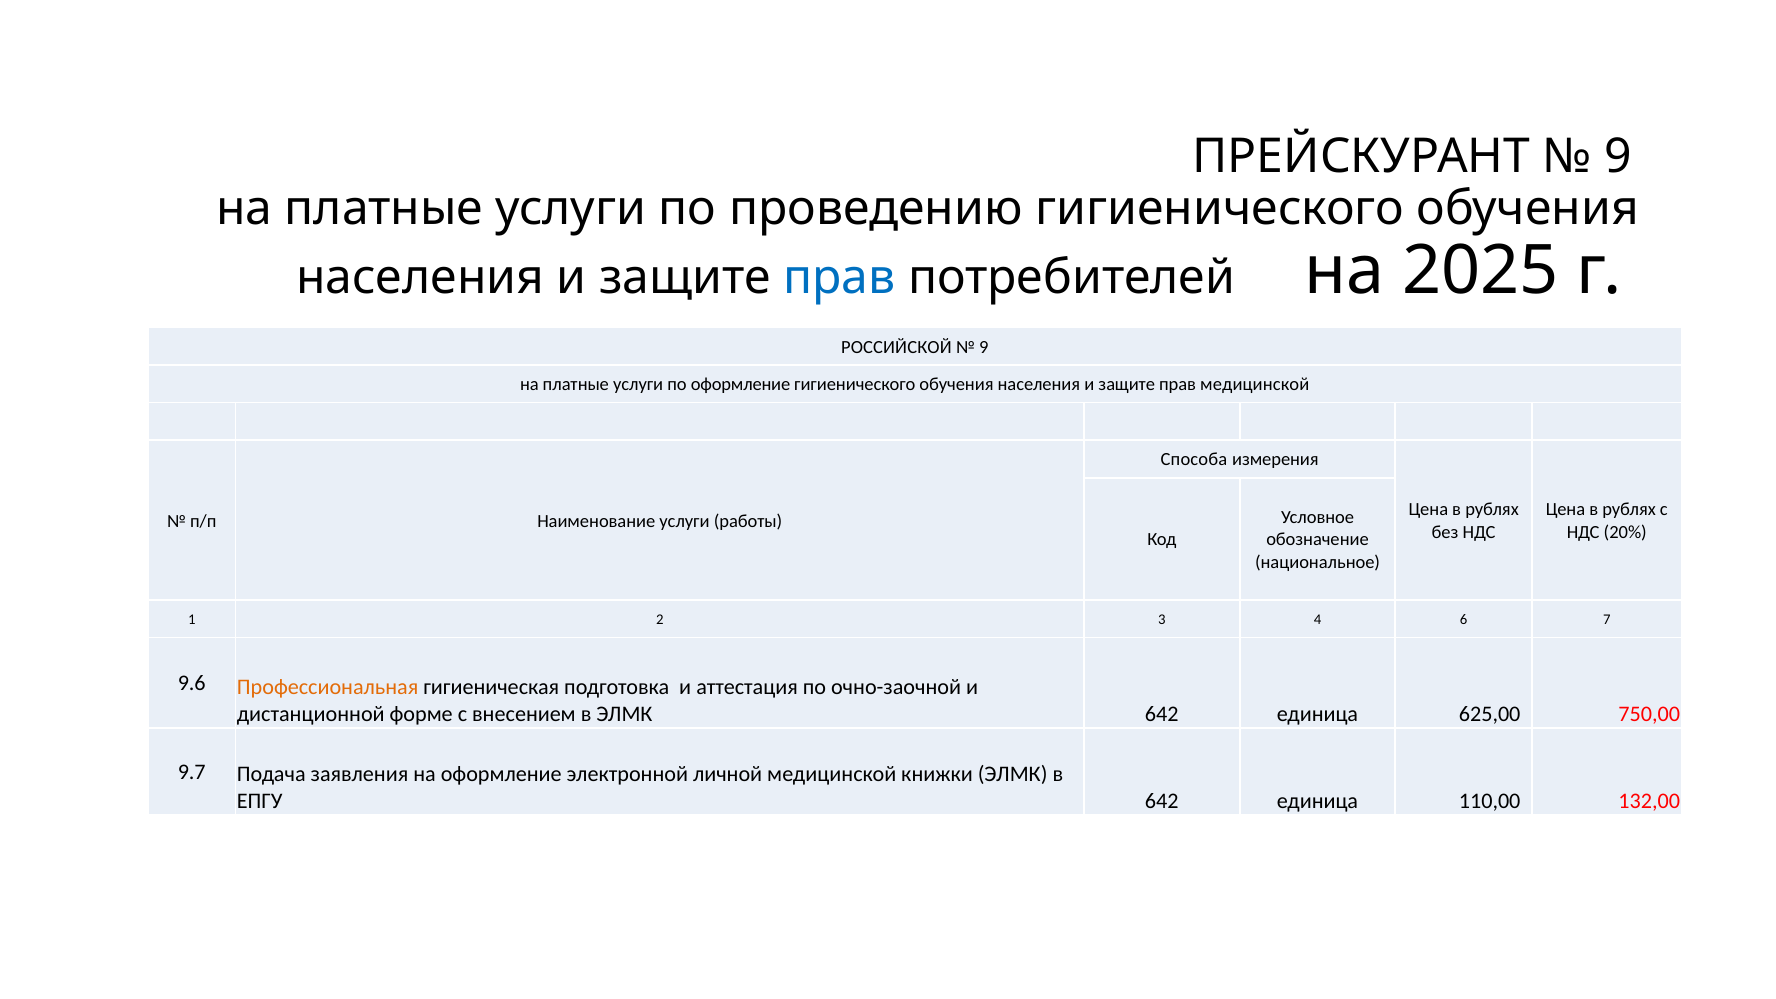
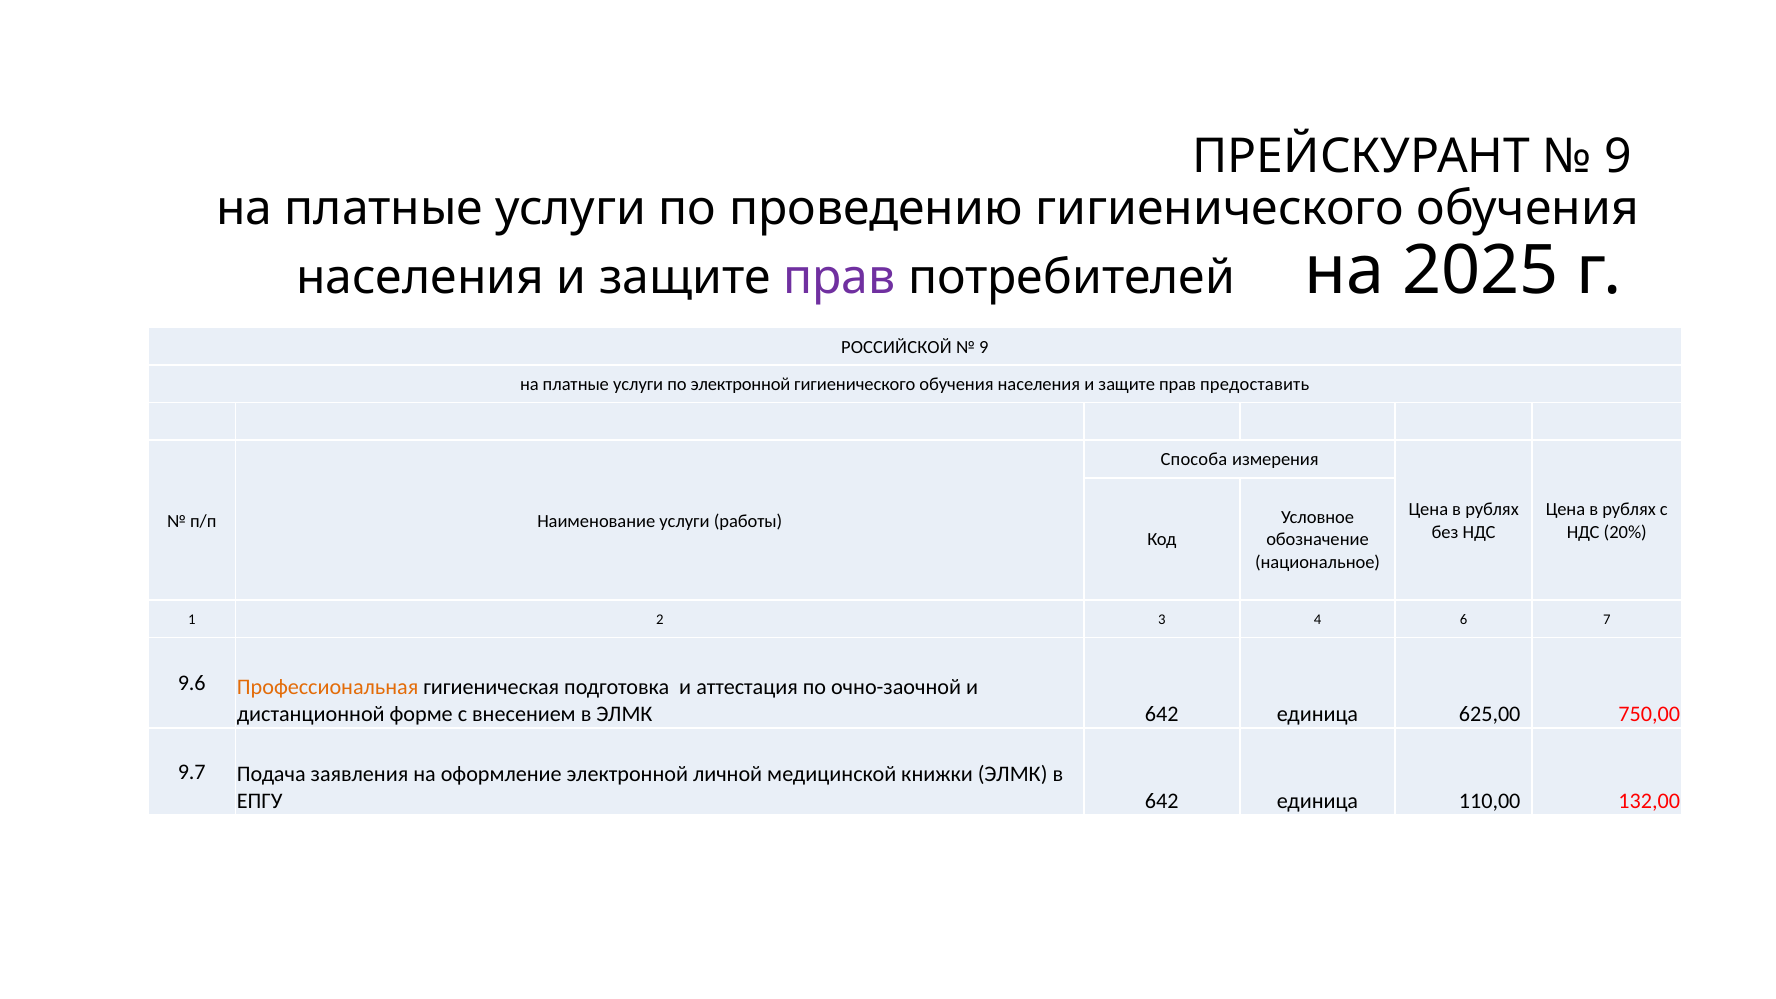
прав at (839, 278) colour: blue -> purple
по оформление: оформление -> электронной
прав медицинской: медицинской -> предоставить
